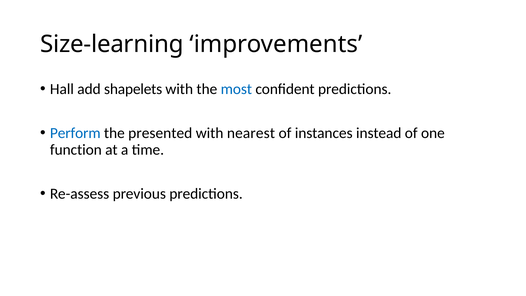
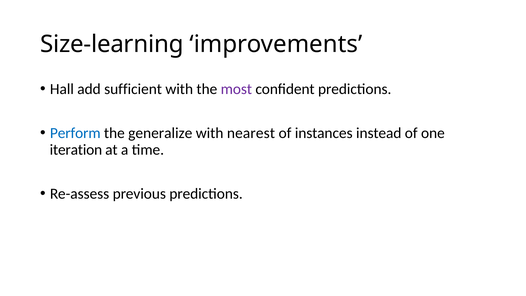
shapelets: shapelets -> sufficient
most colour: blue -> purple
presented: presented -> generalize
function: function -> iteration
